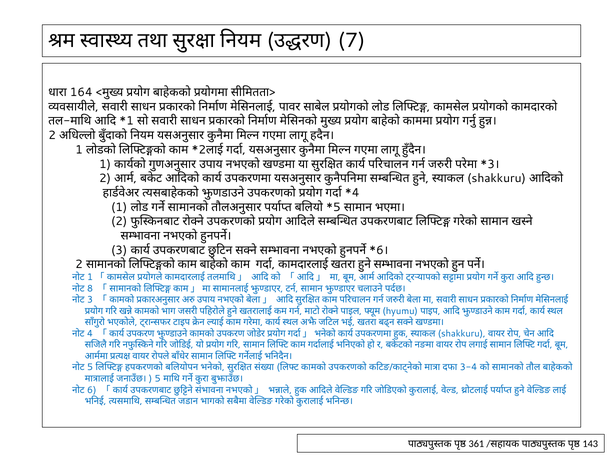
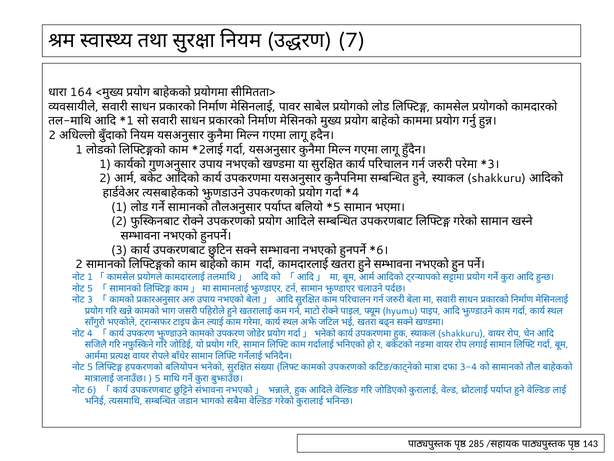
8 at (90, 288): 8 -> 5
361: 361 -> 285
